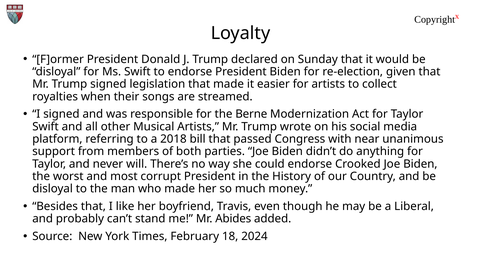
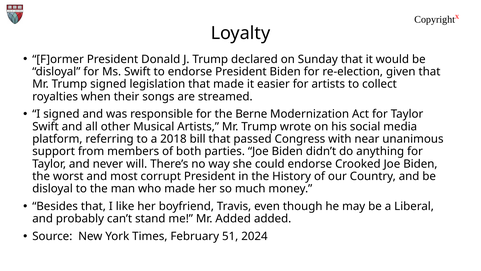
Mr Abides: Abides -> Added
18: 18 -> 51
